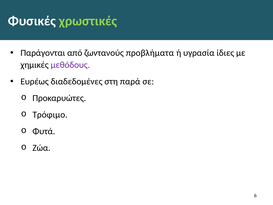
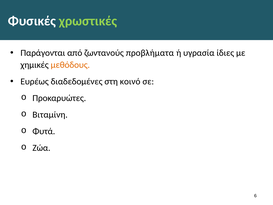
μεθόδους colour: purple -> orange
παρά: παρά -> κοινό
Τρόφιμο: Τρόφιμο -> Βιταμίνη
